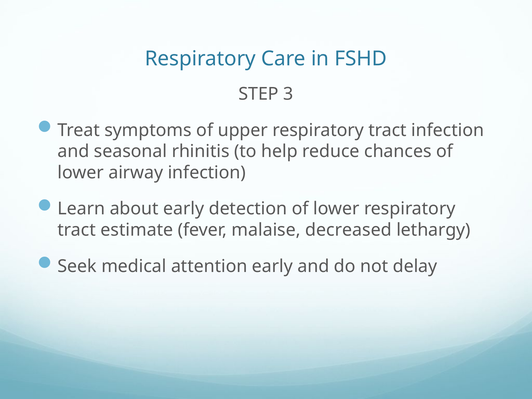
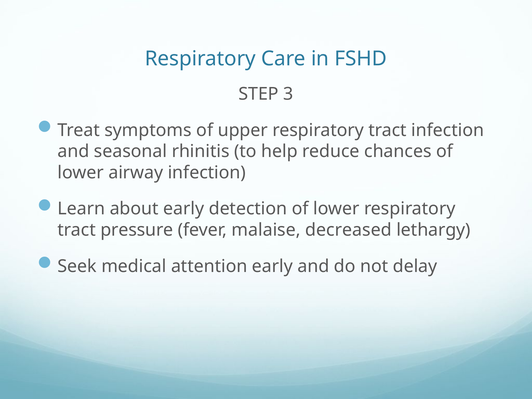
estimate: estimate -> pressure
